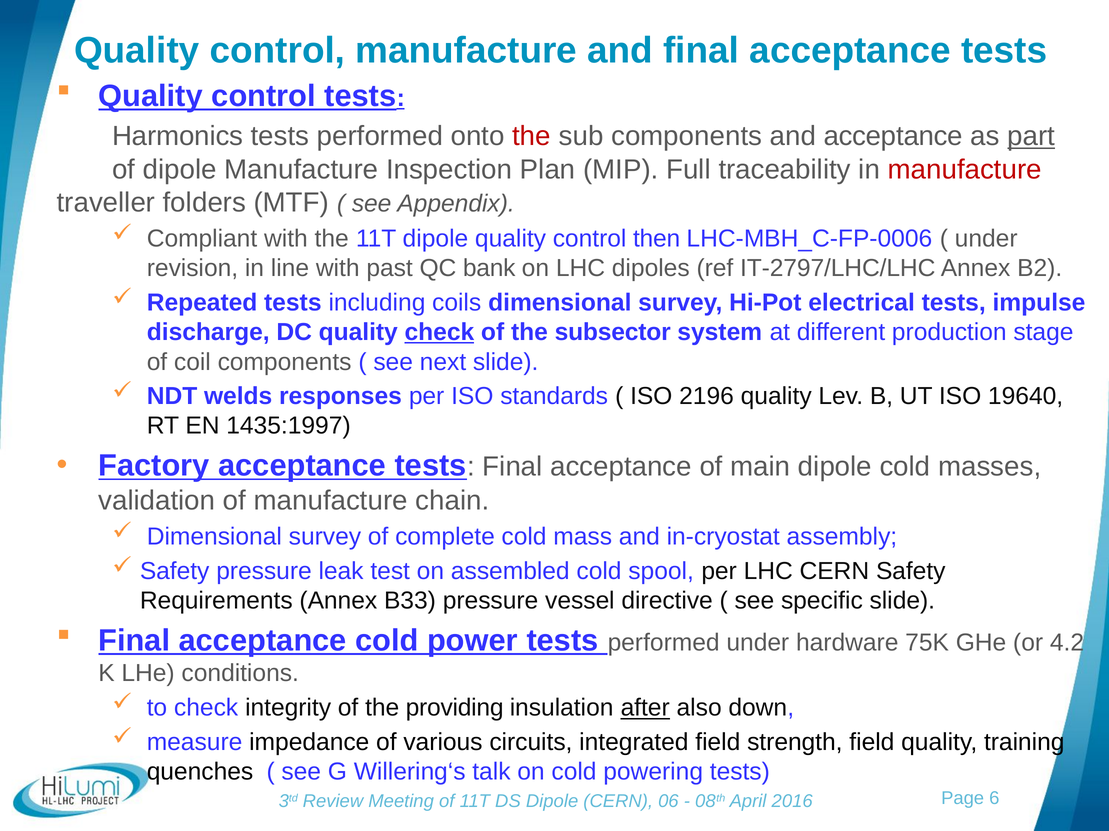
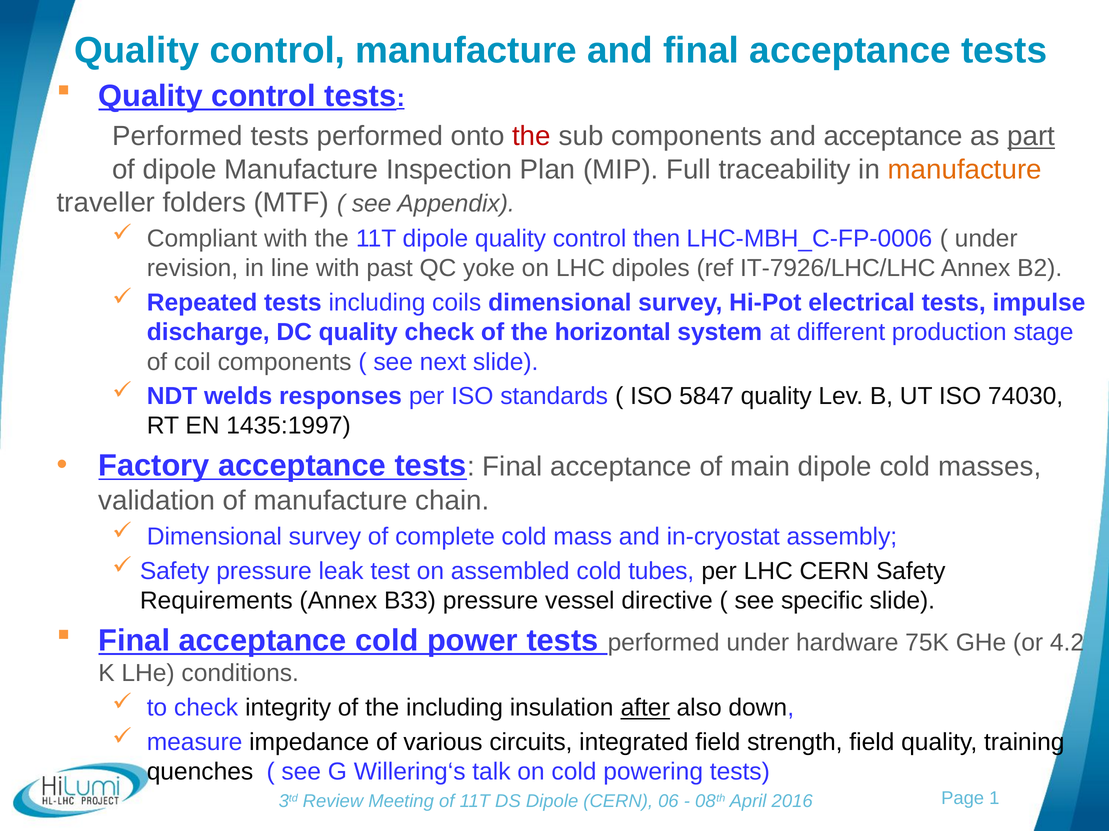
Harmonics at (178, 136): Harmonics -> Performed
manufacture at (965, 170) colour: red -> orange
bank: bank -> yoke
IT-2797/LHC/LHC: IT-2797/LHC/LHC -> IT-7926/LHC/LHC
check at (439, 333) underline: present -> none
subsector: subsector -> horizontal
2196: 2196 -> 5847
19640: 19640 -> 74030
spool: spool -> tubes
the providing: providing -> including
6: 6 -> 1
